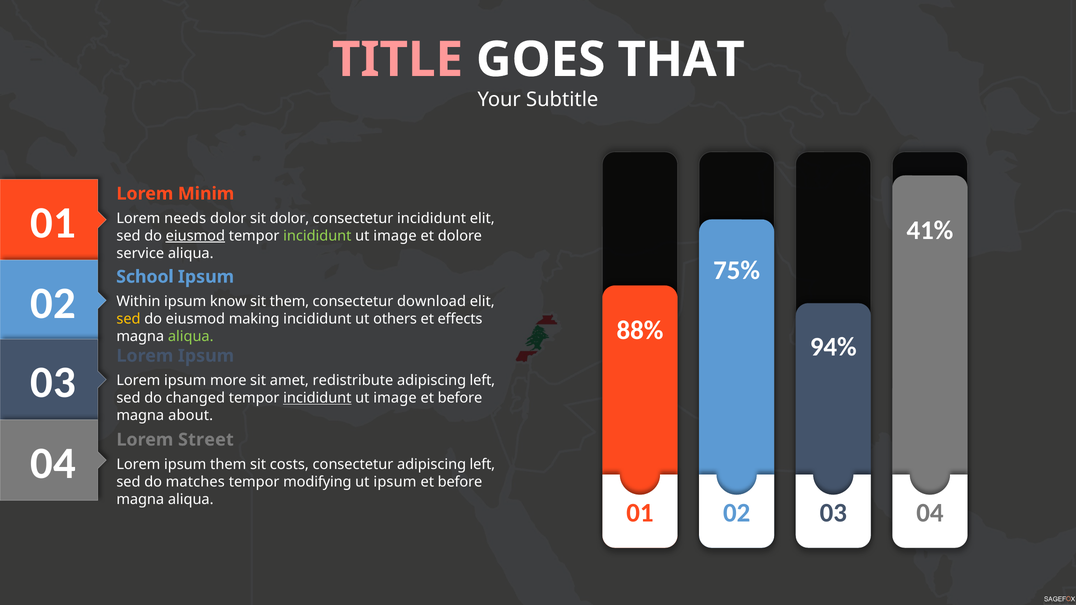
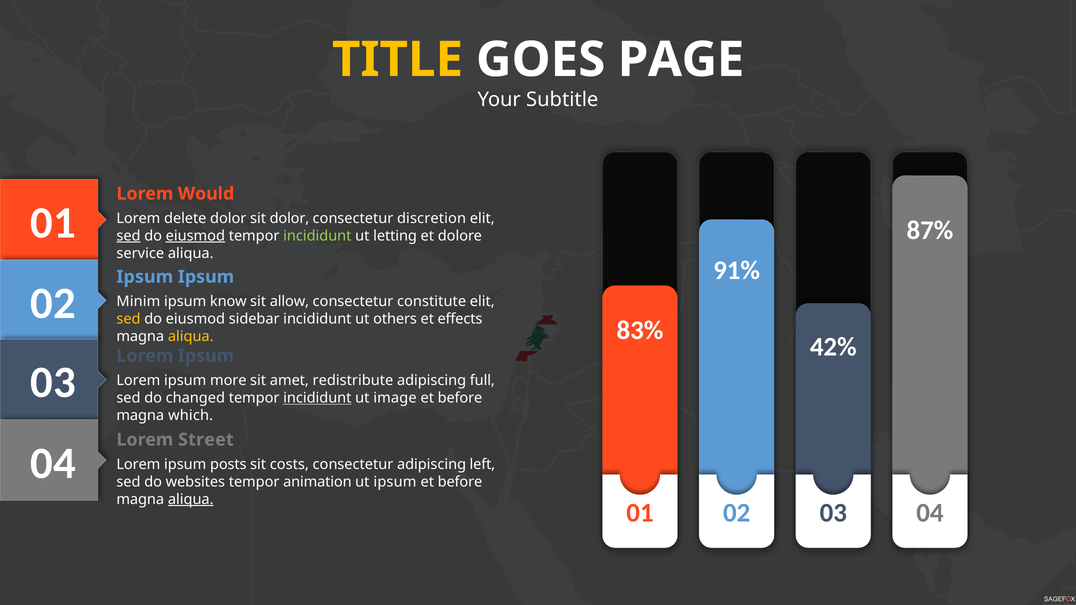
TITLE colour: pink -> yellow
THAT: THAT -> PAGE
Minim: Minim -> Would
needs: needs -> delete
consectetur incididunt: incididunt -> discretion
41%: 41% -> 87%
sed at (128, 236) underline: none -> present
image at (395, 236): image -> letting
75%: 75% -> 91%
School at (145, 277): School -> Ipsum
Within: Within -> Minim
sit them: them -> allow
download: download -> constitute
making: making -> sidebar
88%: 88% -> 83%
aliqua at (191, 337) colour: light green -> yellow
94%: 94% -> 42%
left at (482, 381): left -> full
about: about -> which
ipsum them: them -> posts
matches: matches -> websites
modifying: modifying -> animation
aliqua at (191, 500) underline: none -> present
